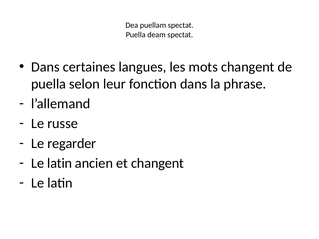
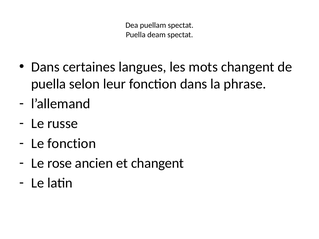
Le regarder: regarder -> fonction
latin at (60, 163): latin -> rose
